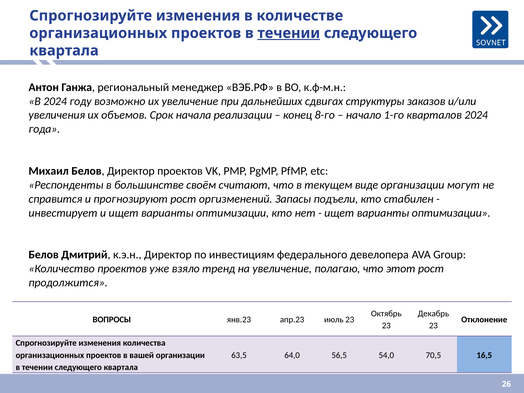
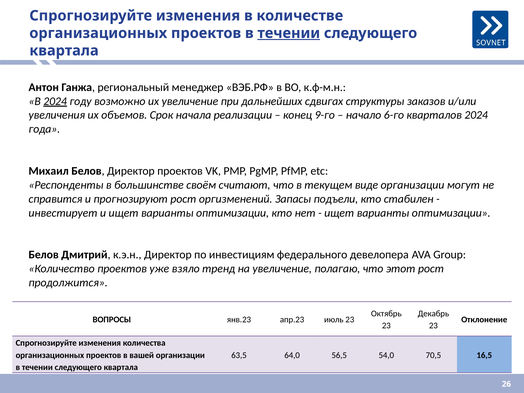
2024 at (55, 101) underline: none -> present
8-го: 8-го -> 9-го
1-го: 1-го -> 6-го
